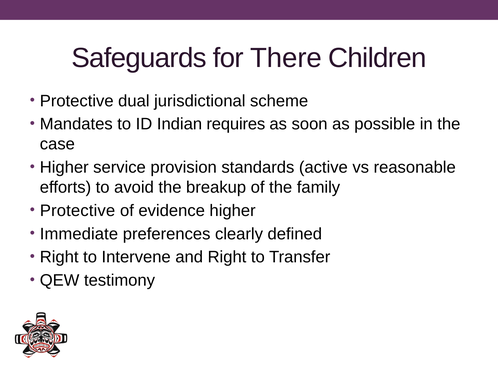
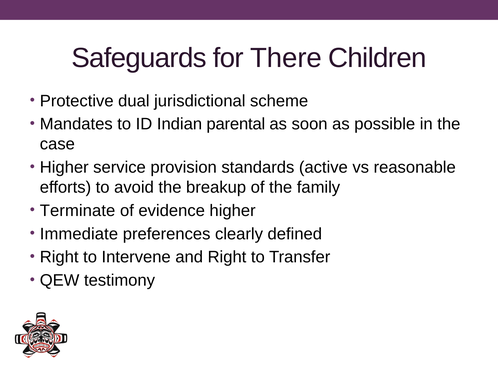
requires: requires -> parental
Protective at (78, 210): Protective -> Terminate
